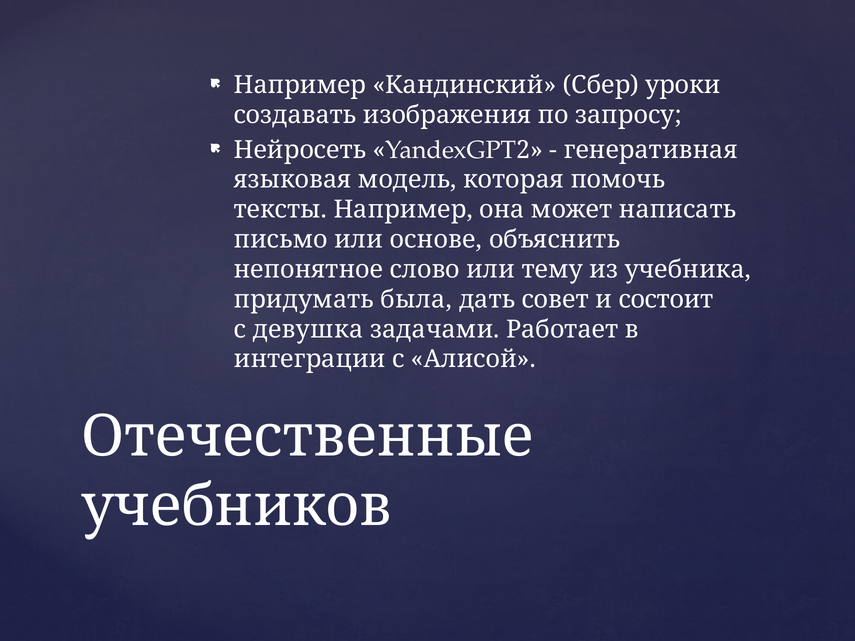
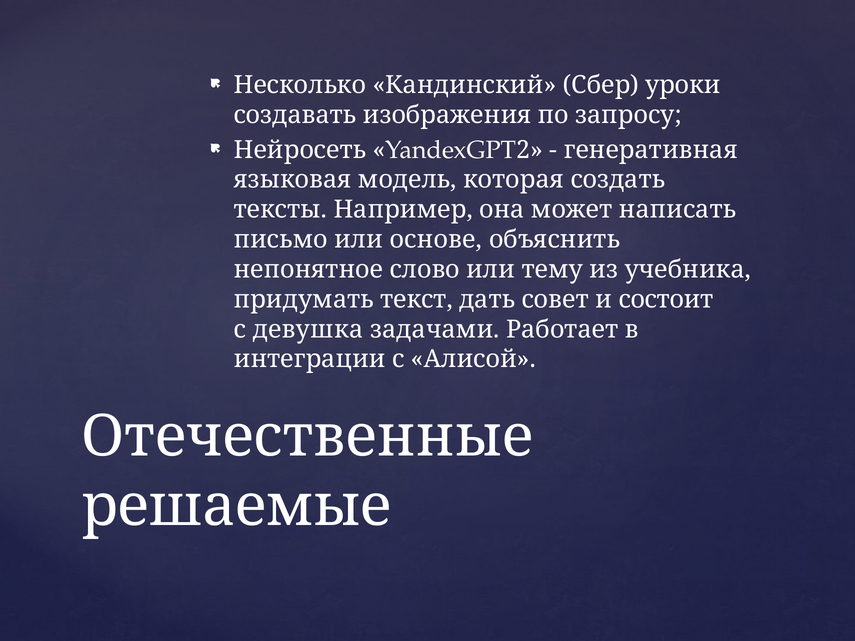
Например at (300, 85): Например -> Несколько
помочь: помочь -> создать
была: была -> текст
учебников: учебников -> решаемые
